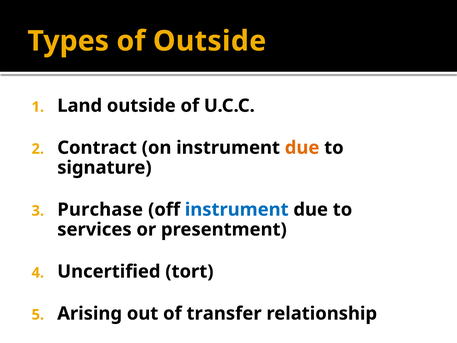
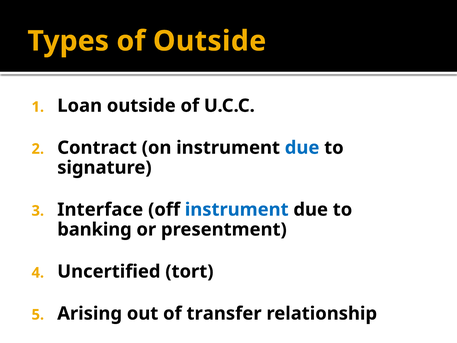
Land: Land -> Loan
due at (302, 148) colour: orange -> blue
Purchase: Purchase -> Interface
services: services -> banking
